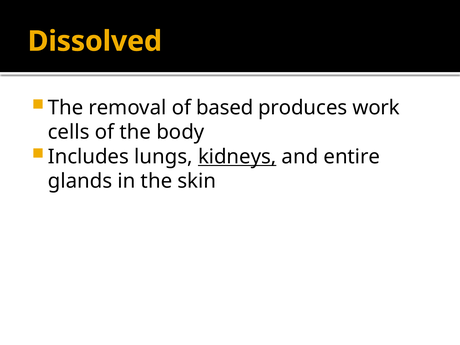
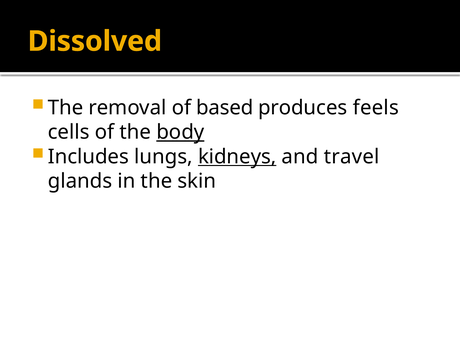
work: work -> feels
body underline: none -> present
entire: entire -> travel
